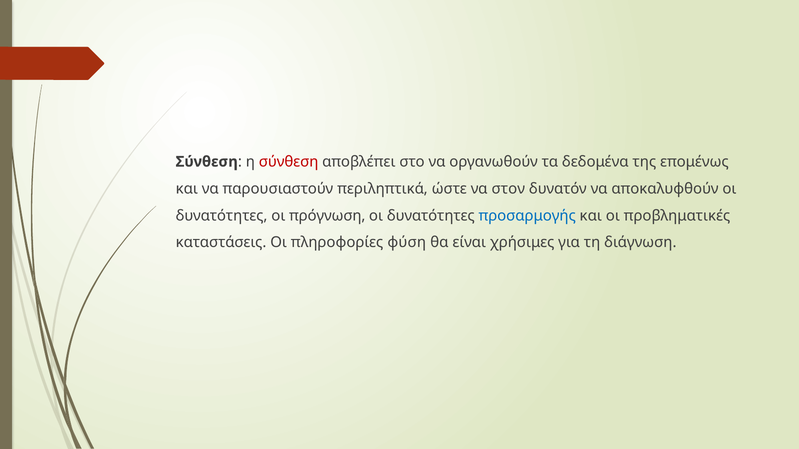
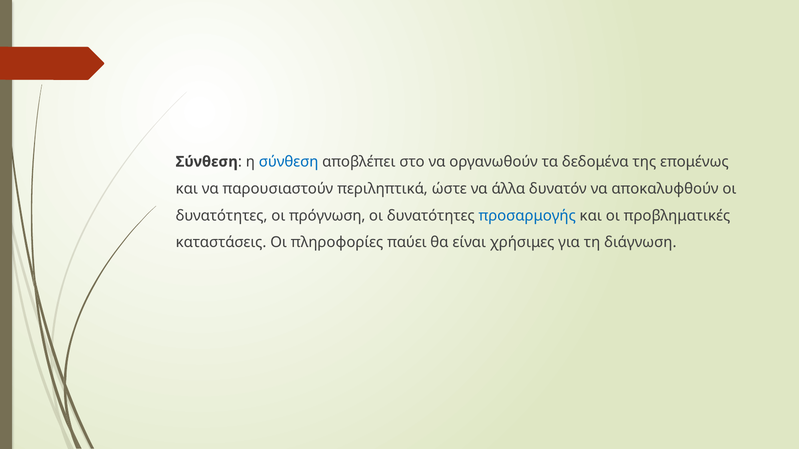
σύνθεση at (289, 162) colour: red -> blue
στον: στον -> άλλα
φύση: φύση -> παύει
